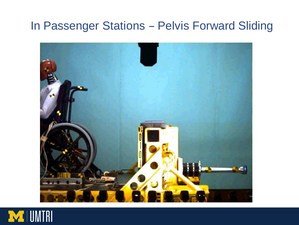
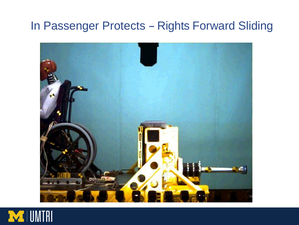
Stations: Stations -> Protects
Pelvis: Pelvis -> Rights
